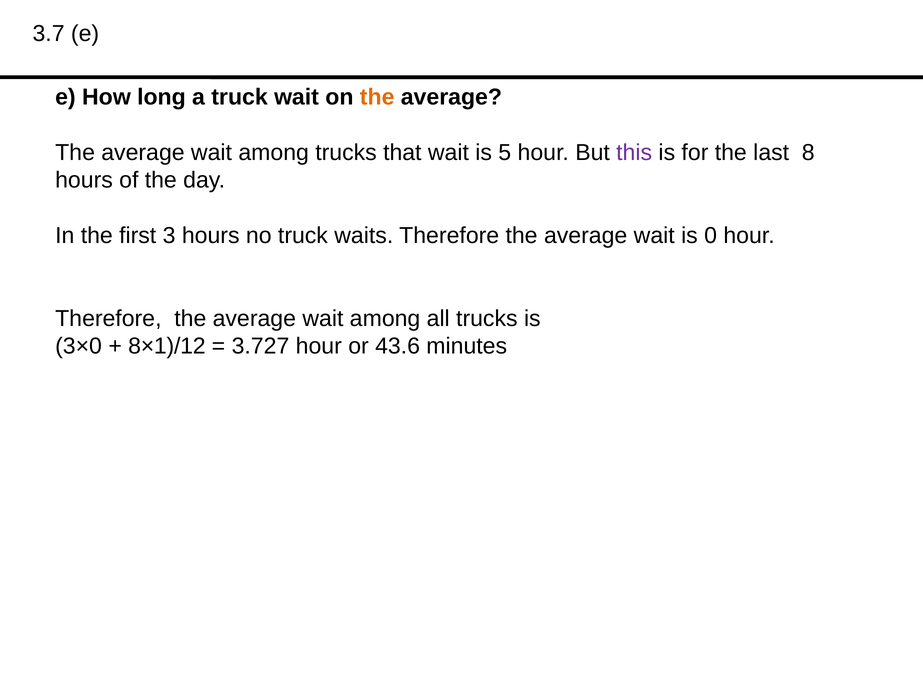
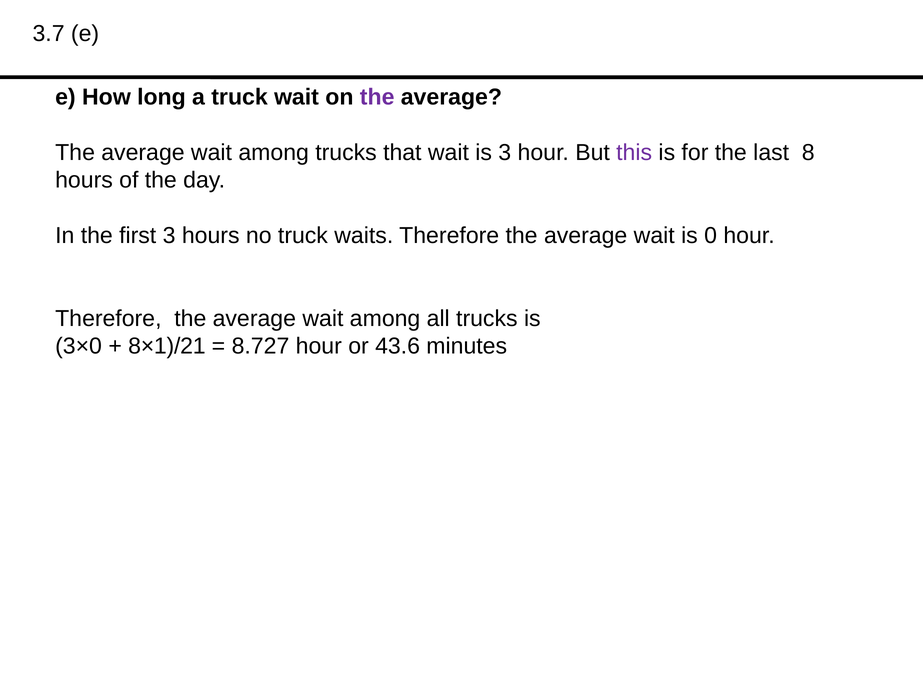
the at (377, 97) colour: orange -> purple
is 5: 5 -> 3
8×1)/12: 8×1)/12 -> 8×1)/21
3.727: 3.727 -> 8.727
